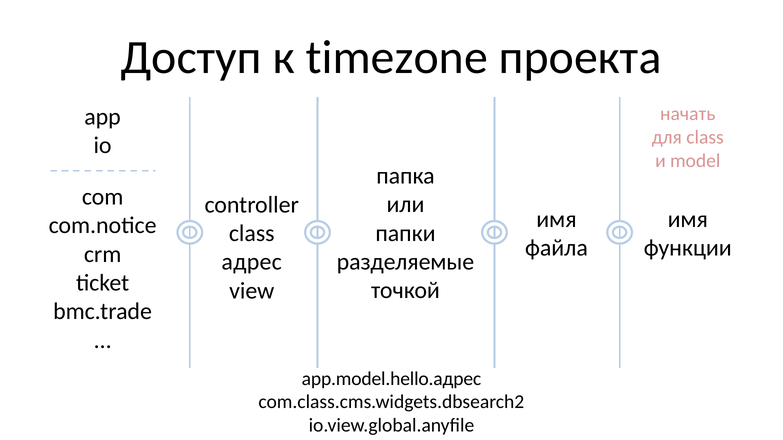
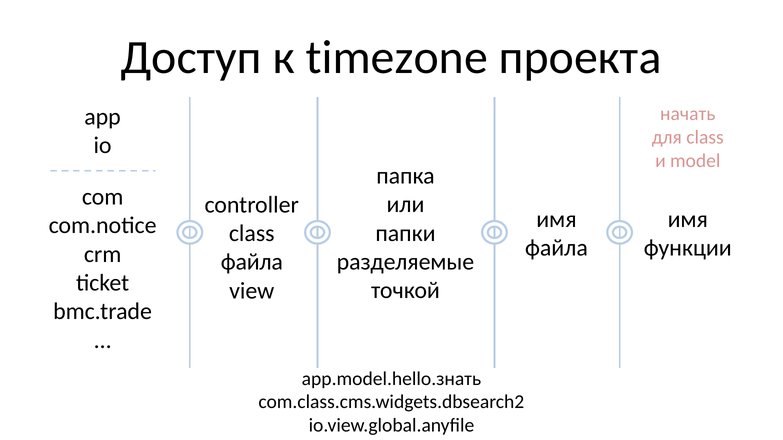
адрес at (252, 262): адрес -> файла
app.model.hello.адрес: app.model.hello.адрес -> app.model.hello.знать
